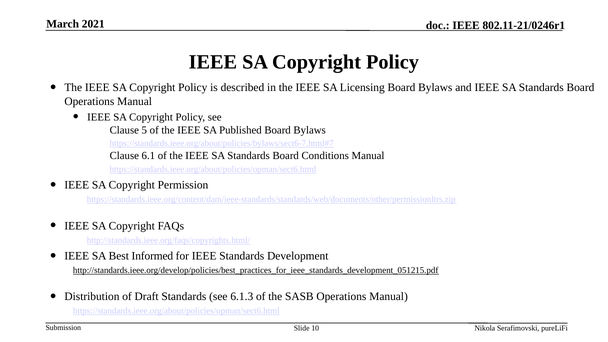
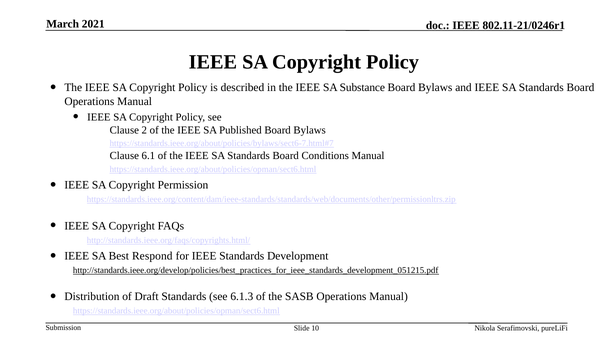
Licensing: Licensing -> Substance
5: 5 -> 2
Informed: Informed -> Respond
